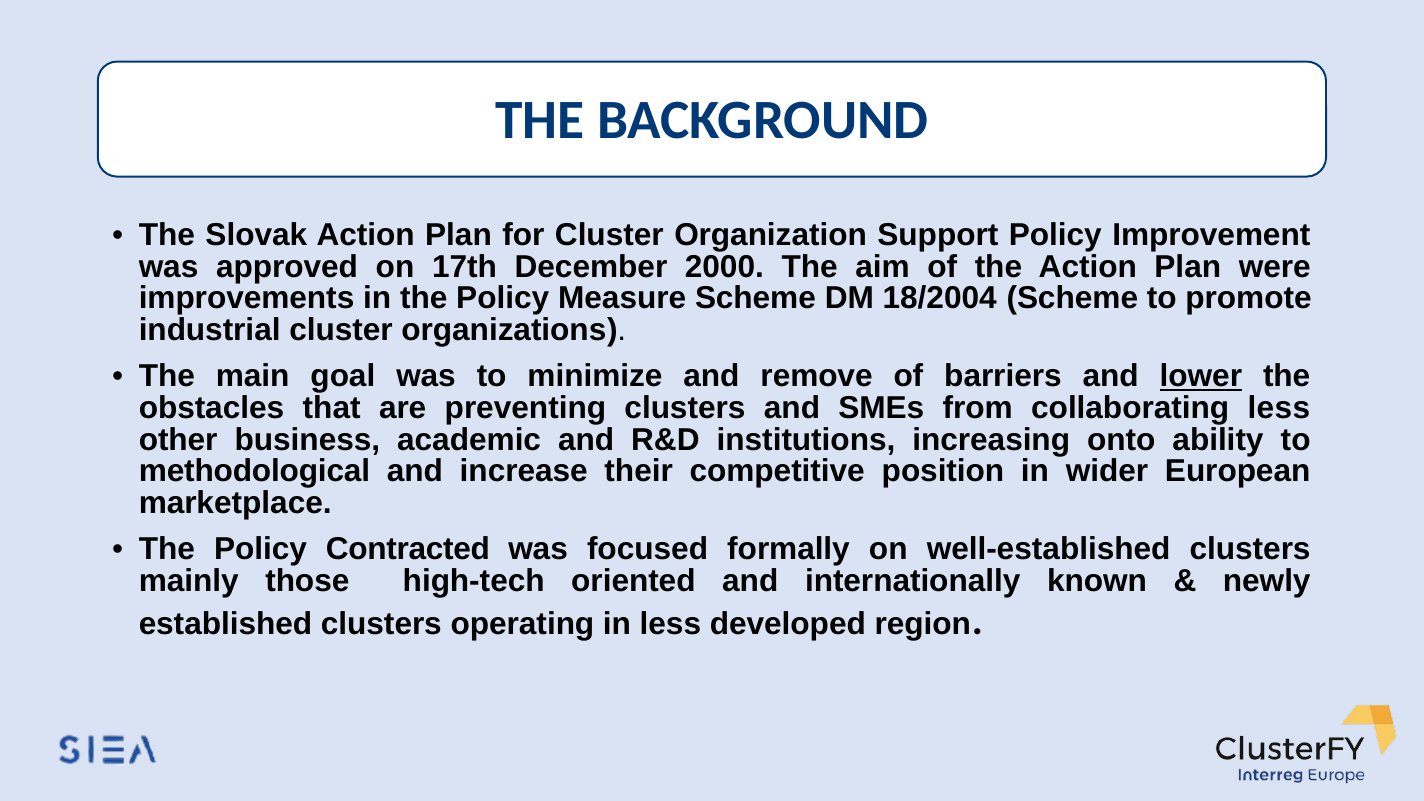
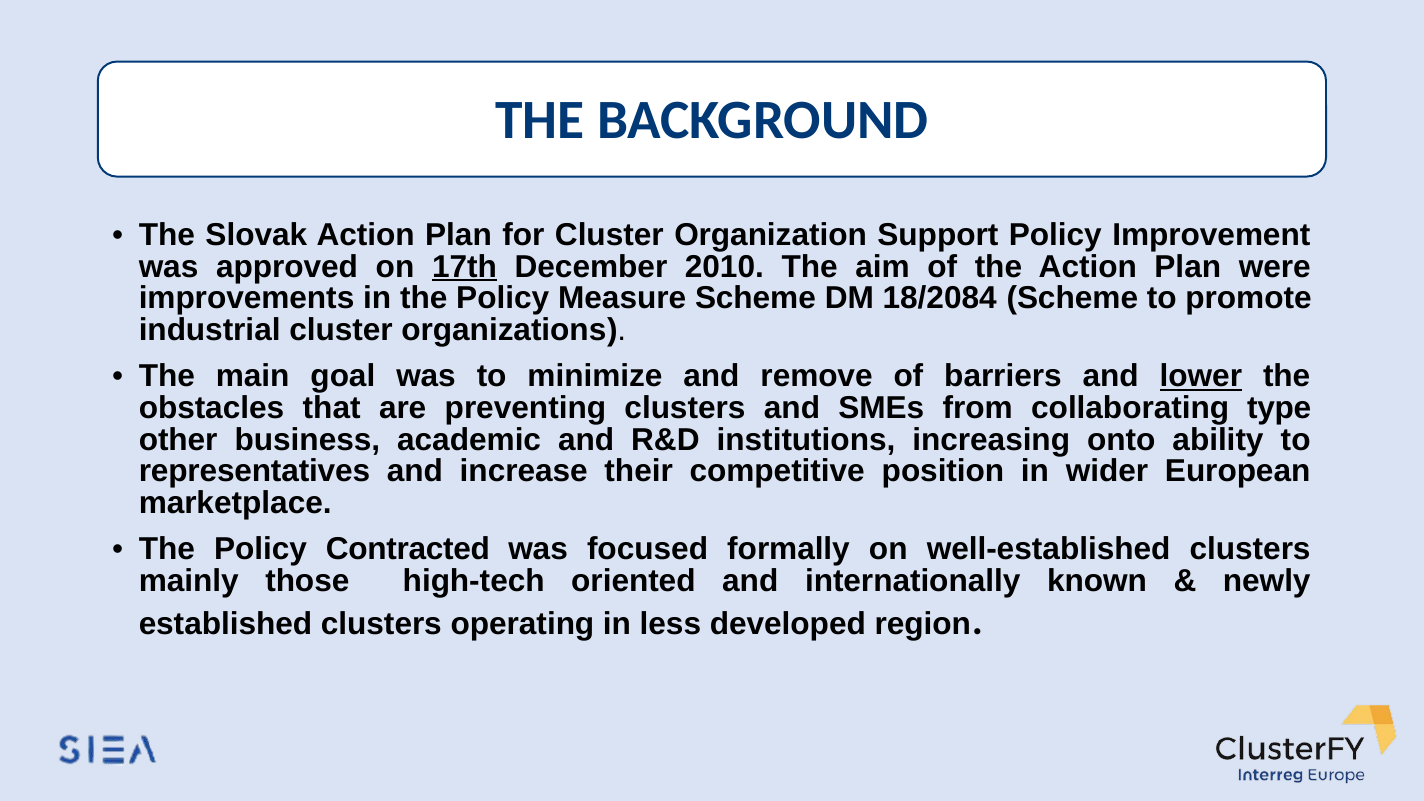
17th underline: none -> present
2000: 2000 -> 2010
18/2004: 18/2004 -> 18/2084
collaborating less: less -> type
methodological: methodological -> representatives
